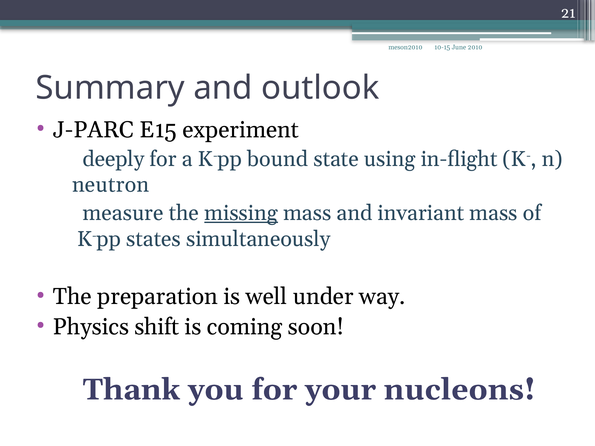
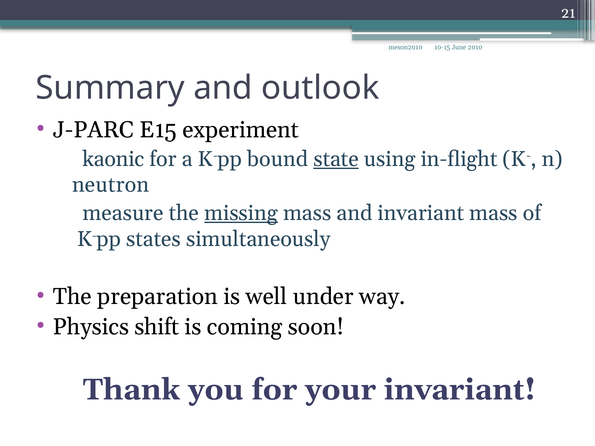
deeply: deeply -> kaonic
state underline: none -> present
your nucleons: nucleons -> invariant
